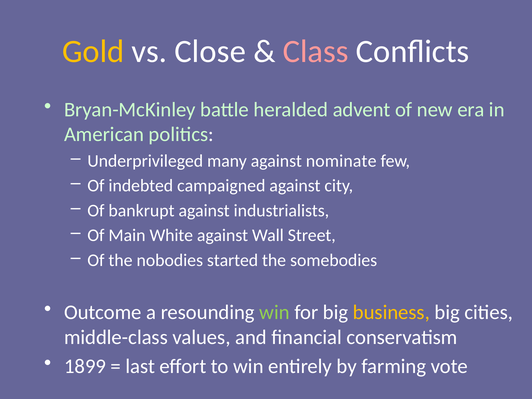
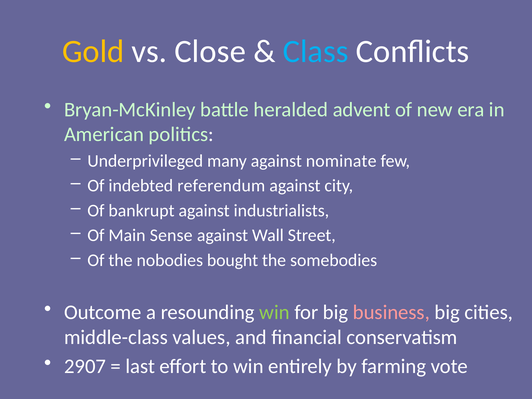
Class colour: pink -> light blue
campaigned: campaigned -> referendum
White: White -> Sense
started: started -> bought
business colour: yellow -> pink
1899: 1899 -> 2907
